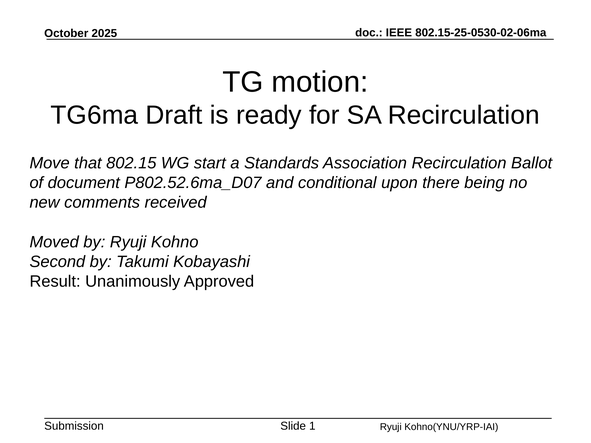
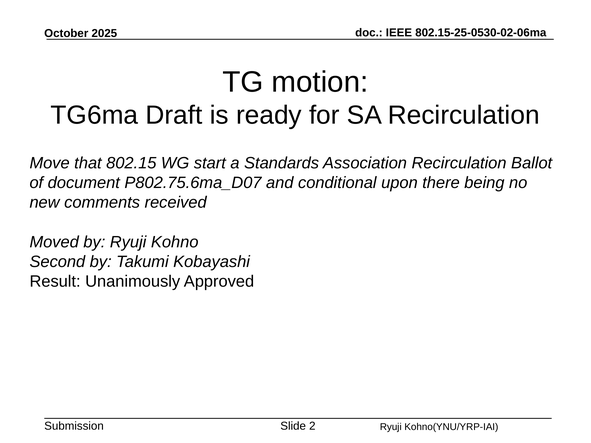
P802.52.6ma_D07: P802.52.6ma_D07 -> P802.75.6ma_D07
1: 1 -> 2
